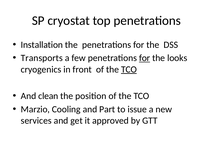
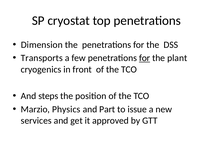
Installation: Installation -> Dimension
looks: looks -> plant
TCO at (129, 69) underline: present -> none
clean: clean -> steps
Cooling: Cooling -> Physics
